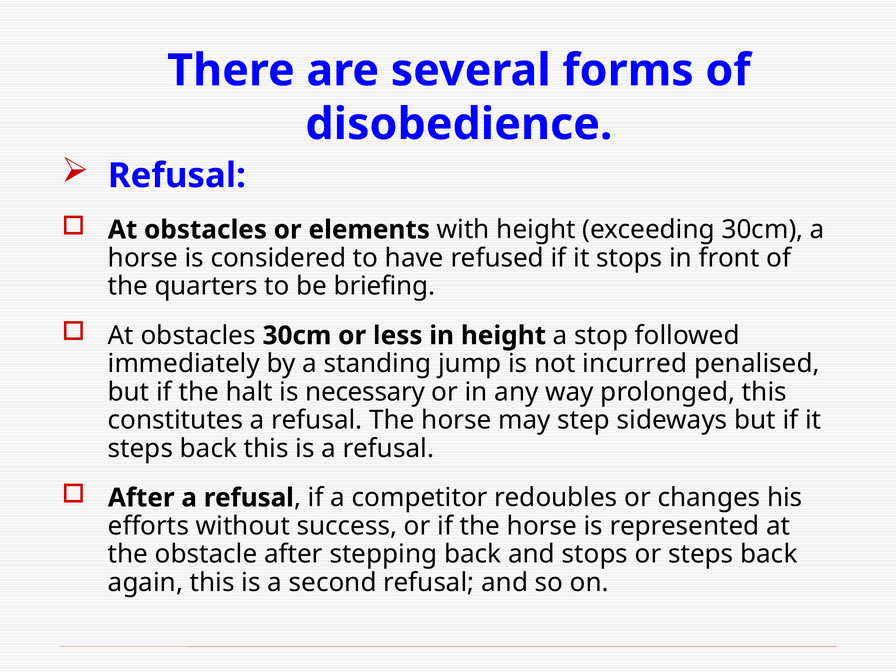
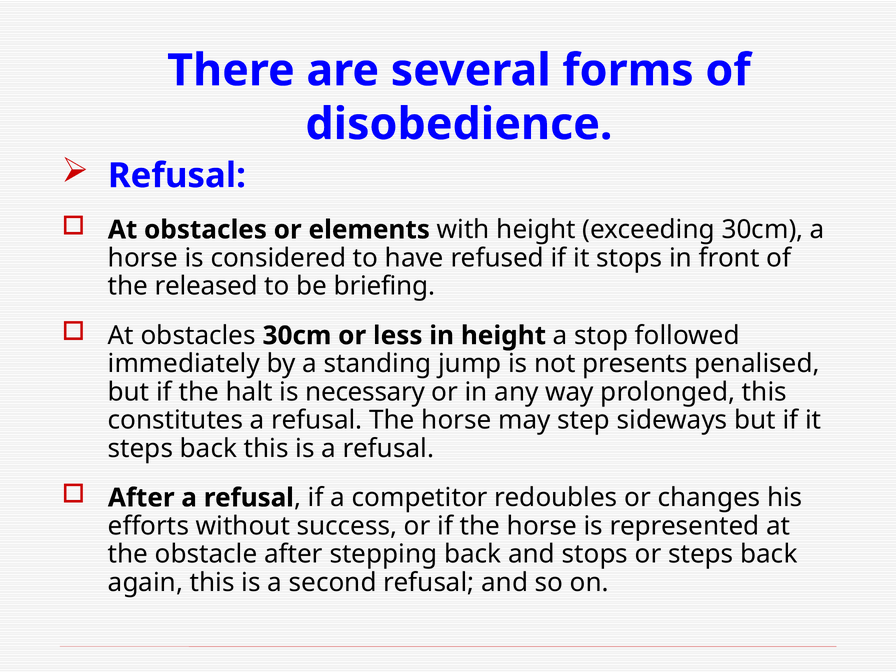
quarters: quarters -> released
incurred: incurred -> presents
